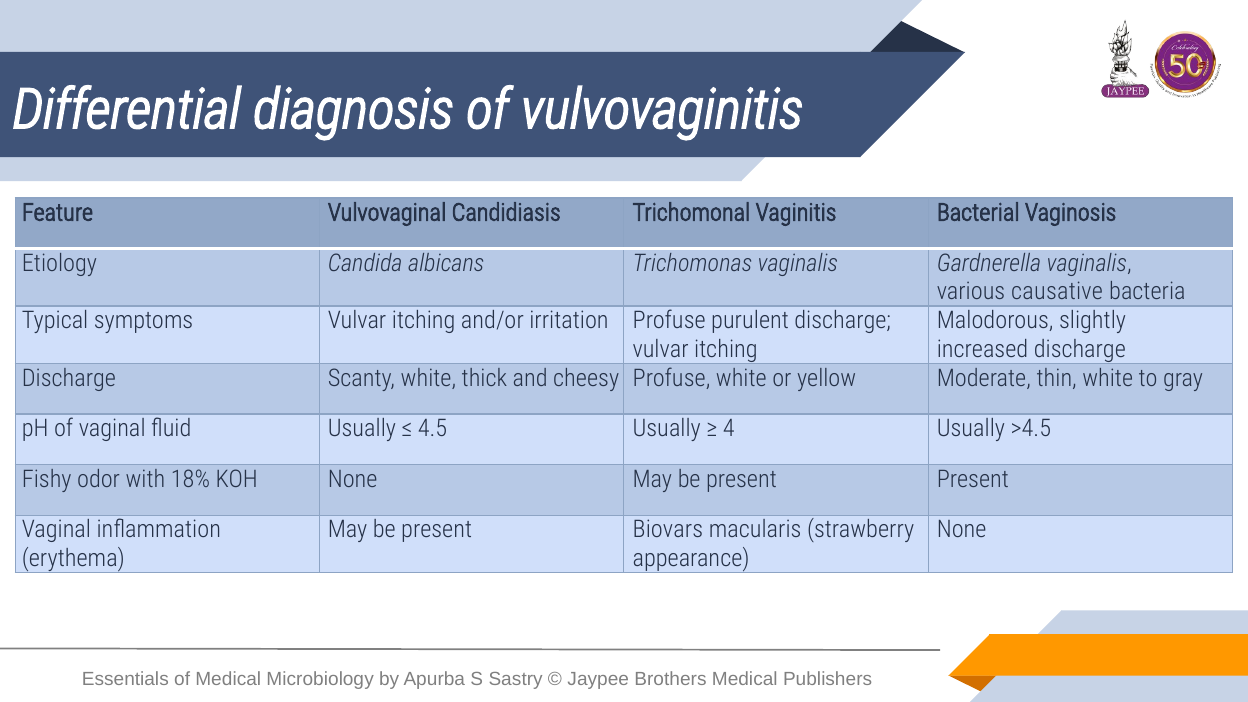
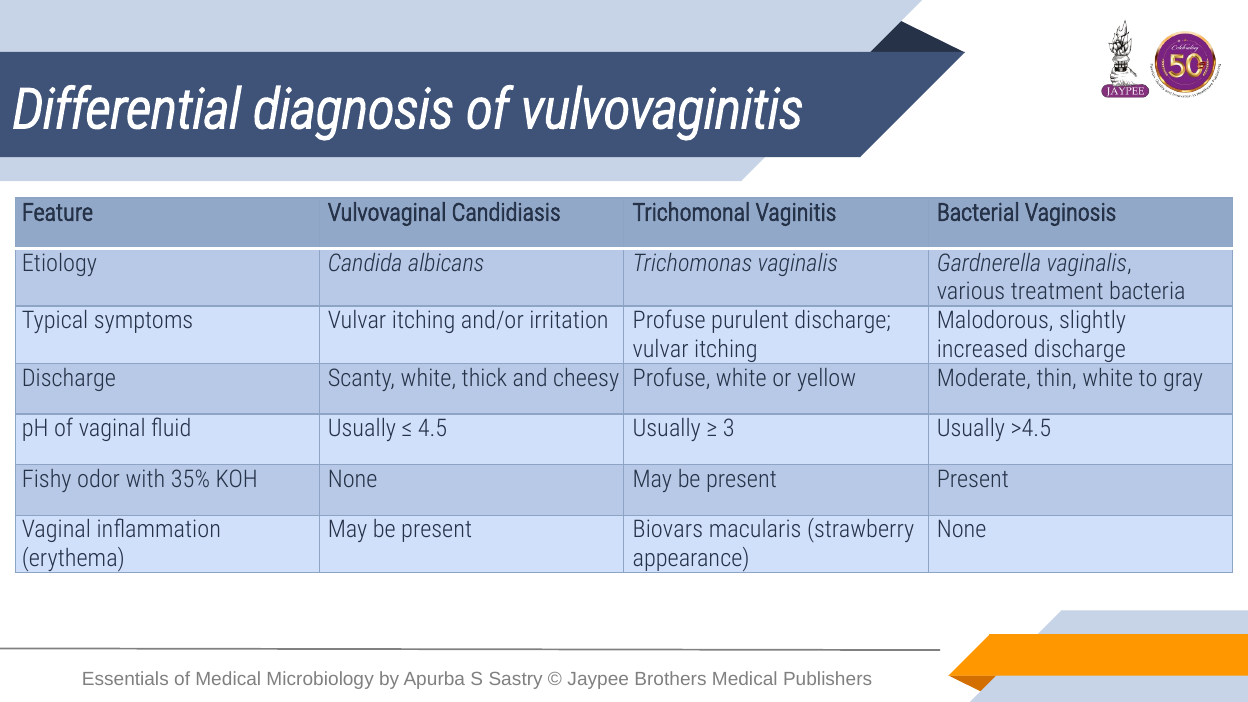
causative: causative -> treatment
4: 4 -> 3
18%: 18% -> 35%
